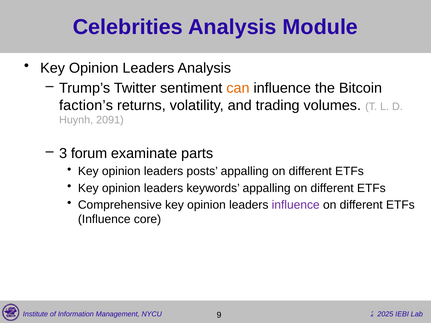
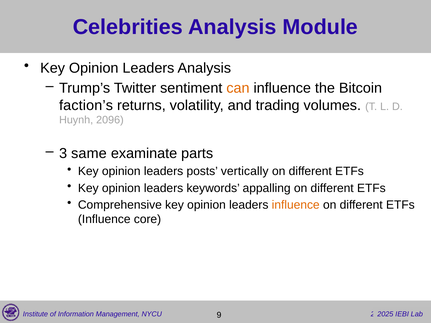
2091: 2091 -> 2096
forum: forum -> same
posts appalling: appalling -> vertically
influence at (296, 205) colour: purple -> orange
